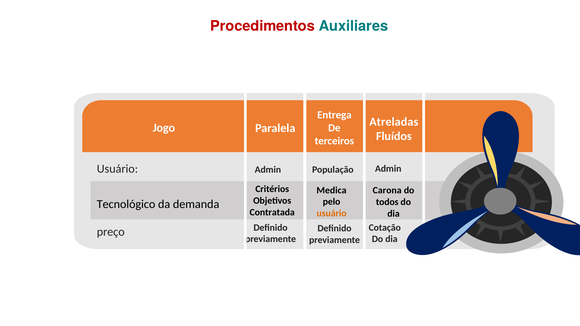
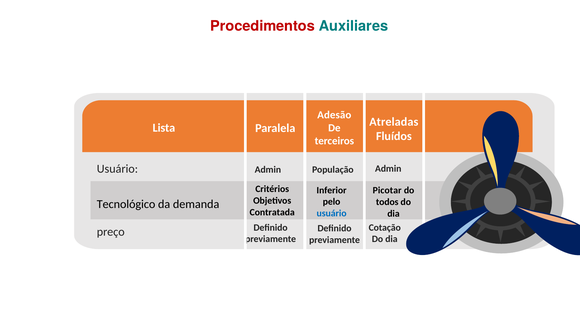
Entrega: Entrega -> Adesão
Jogo: Jogo -> Lista
Medica: Medica -> Inferior
Carona: Carona -> Picotar
usuário at (332, 214) colour: orange -> blue
